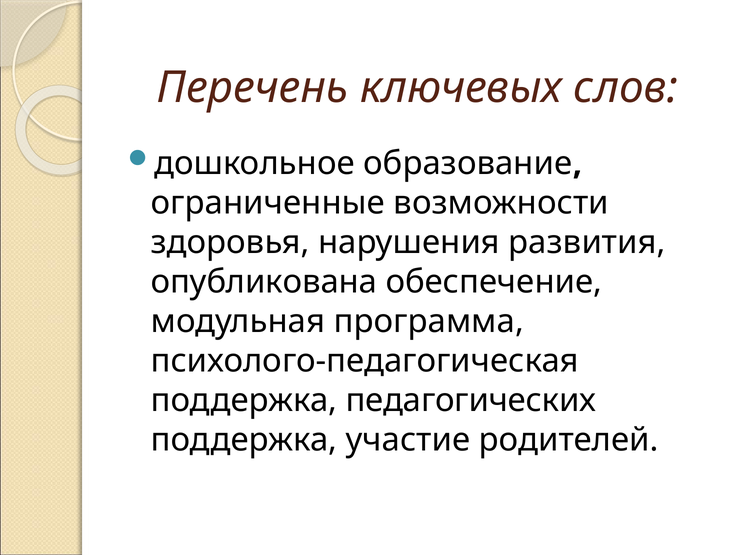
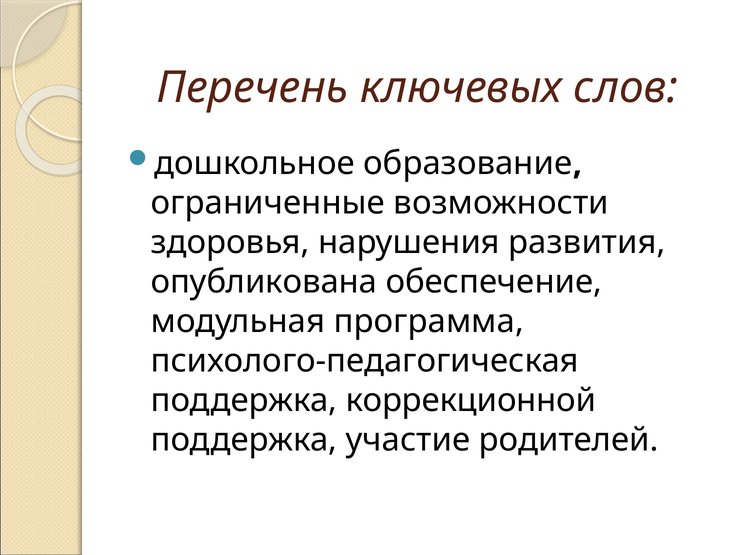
педагогических: педагогических -> коррекционной
